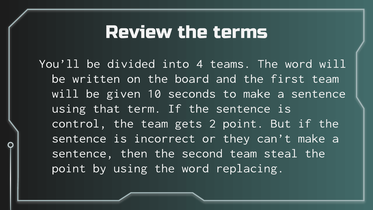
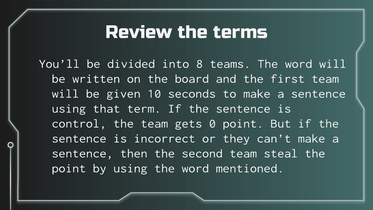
4: 4 -> 8
2: 2 -> 0
replacing: replacing -> mentioned
